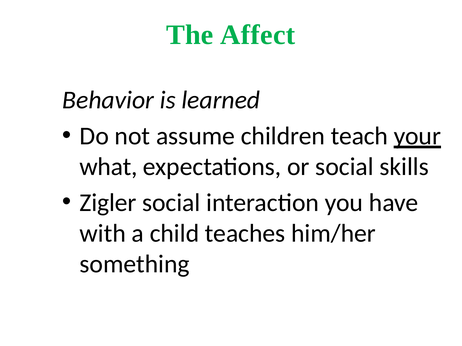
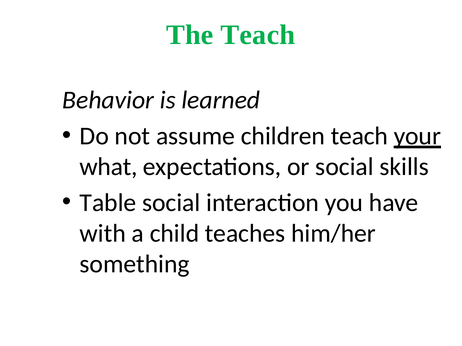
The Affect: Affect -> Teach
Zigler: Zigler -> Table
